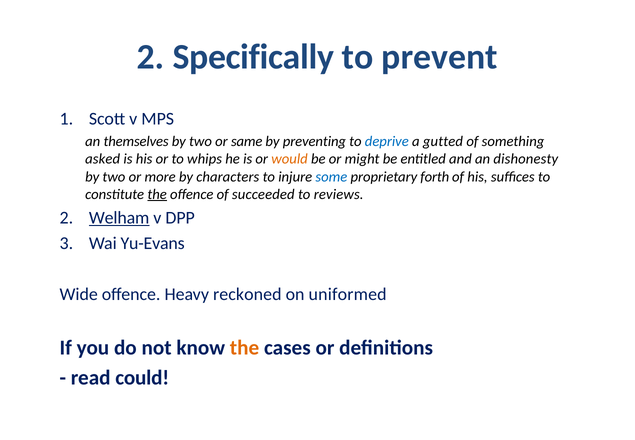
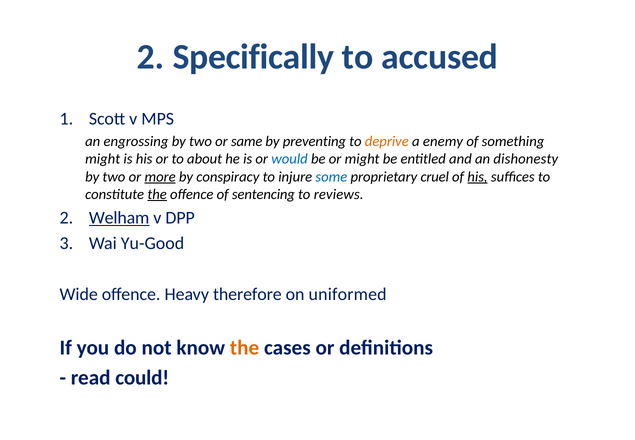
prevent: prevent -> accused
themselves: themselves -> engrossing
deprive colour: blue -> orange
gutted: gutted -> enemy
asked at (103, 159): asked -> might
whips: whips -> about
would colour: orange -> blue
more underline: none -> present
characters: characters -> conspiracy
forth: forth -> cruel
his at (477, 177) underline: none -> present
succeeded: succeeded -> sentencing
Yu-Evans: Yu-Evans -> Yu-Good
reckoned: reckoned -> therefore
